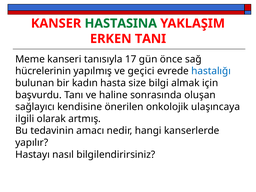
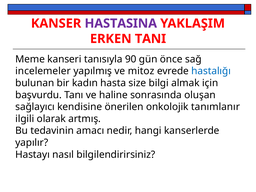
HASTASINA colour: green -> purple
17: 17 -> 90
hücrelerinin: hücrelerinin -> incelemeler
geçici: geçici -> mitoz
ulaşıncaya: ulaşıncaya -> tanımlanır
